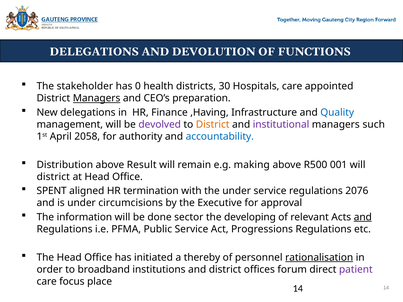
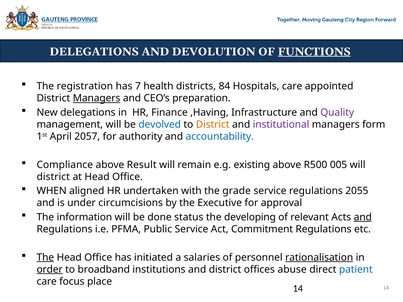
FUNCTIONS underline: none -> present
stakeholder: stakeholder -> registration
0: 0 -> 7
30: 30 -> 84
Quality colour: blue -> purple
devolved colour: purple -> blue
such: such -> form
2058: 2058 -> 2057
Distribution: Distribution -> Compliance
making: making -> existing
001: 001 -> 005
SPENT: SPENT -> WHEN
termination: termination -> undertaken
the under: under -> grade
2076: 2076 -> 2055
sector: sector -> status
Progressions: Progressions -> Commitment
The at (45, 258) underline: none -> present
thereby: thereby -> salaries
order underline: none -> present
forum: forum -> abuse
patient colour: purple -> blue
